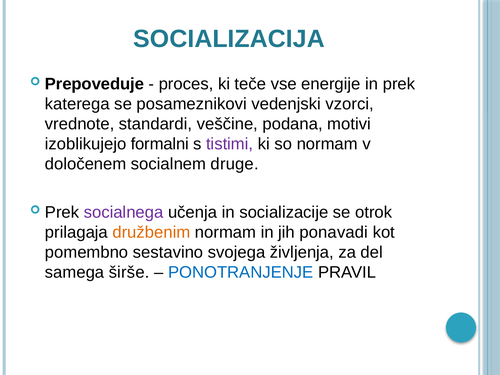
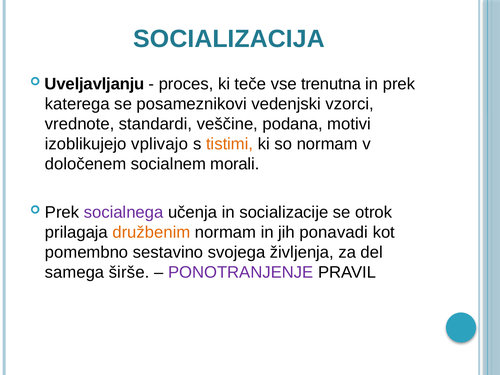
Prepoveduje: Prepoveduje -> Uveljavljanju
energije: energije -> trenutna
formalni: formalni -> vplivajo
tistimi colour: purple -> orange
druge: druge -> morali
PONOTRANJENJE colour: blue -> purple
